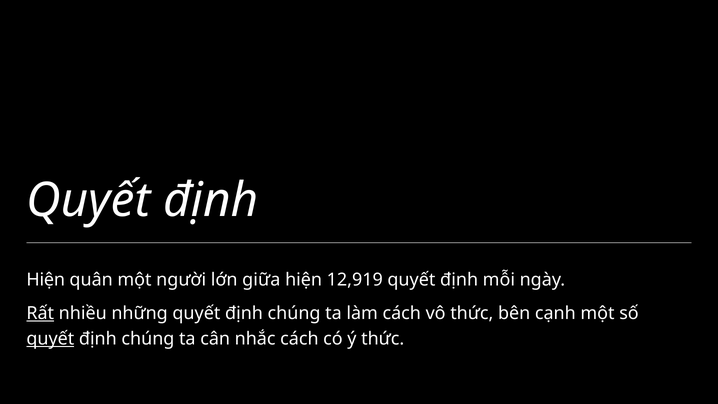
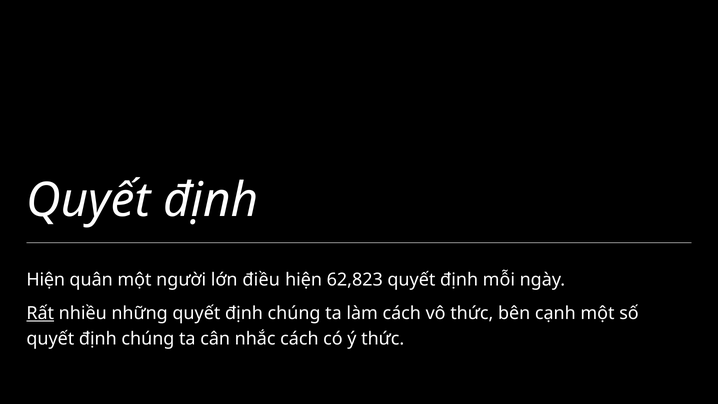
giữa: giữa -> điều
12,919: 12,919 -> 62,823
quyết at (50, 339) underline: present -> none
